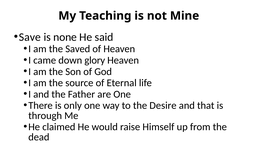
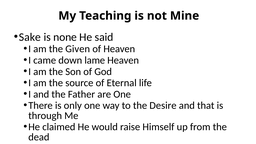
Save: Save -> Sake
Saved: Saved -> Given
glory: glory -> lame
